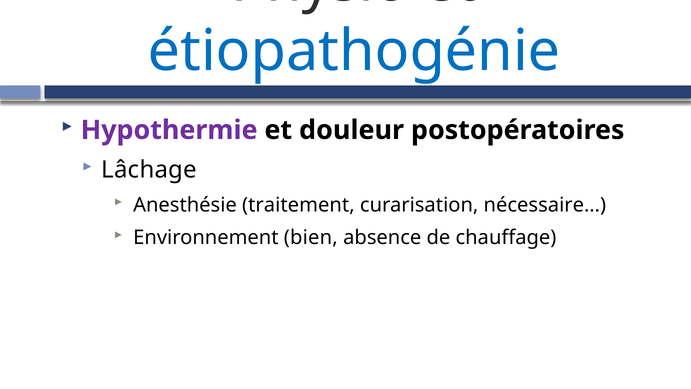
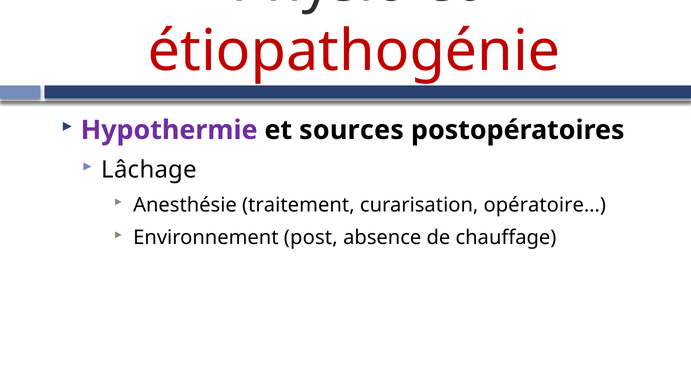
étiopathogénie colour: blue -> red
douleur: douleur -> sources
nécessaire…: nécessaire… -> opératoire…
bien: bien -> post
